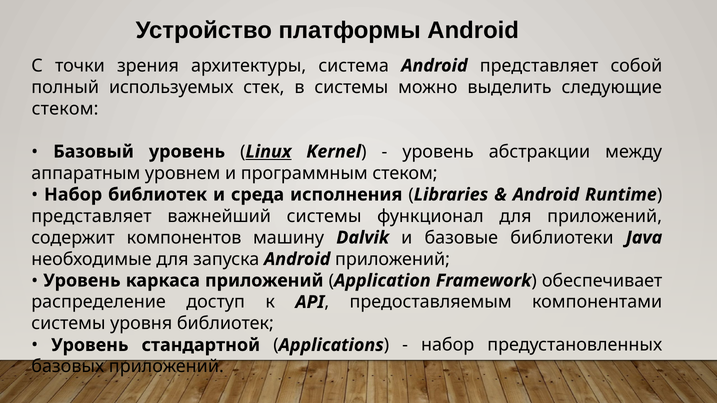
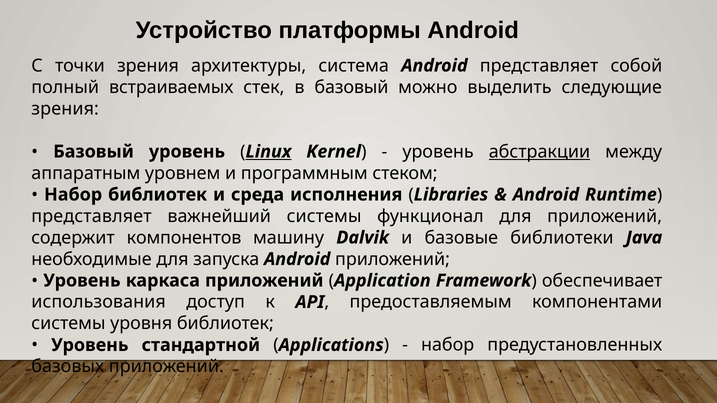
используемых: используемых -> встраиваемых
в системы: системы -> базовый
стеком at (65, 109): стеком -> зрения
абстракции underline: none -> present
распределение: распределение -> использования
